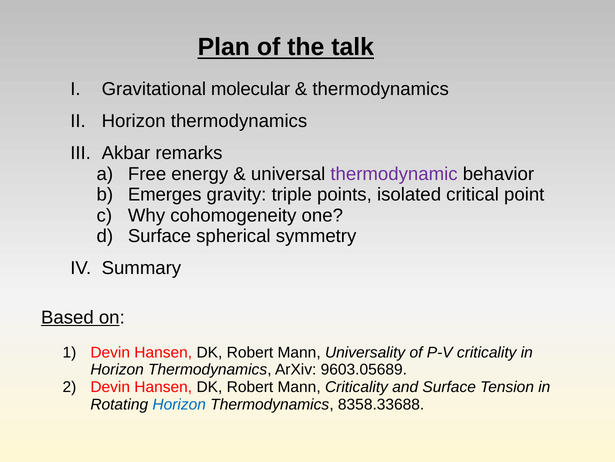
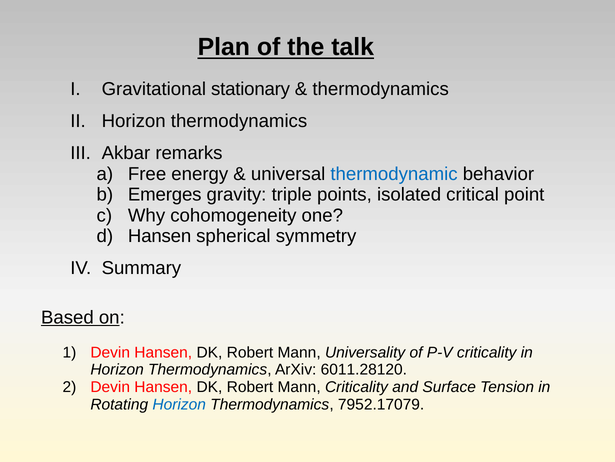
molecular: molecular -> stationary
thermodynamic colour: purple -> blue
Surface at (160, 236): Surface -> Hansen
9603.05689: 9603.05689 -> 6011.28120
8358.33688: 8358.33688 -> 7952.17079
